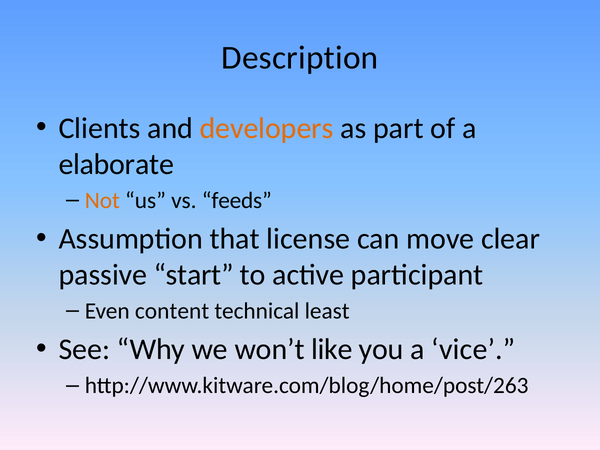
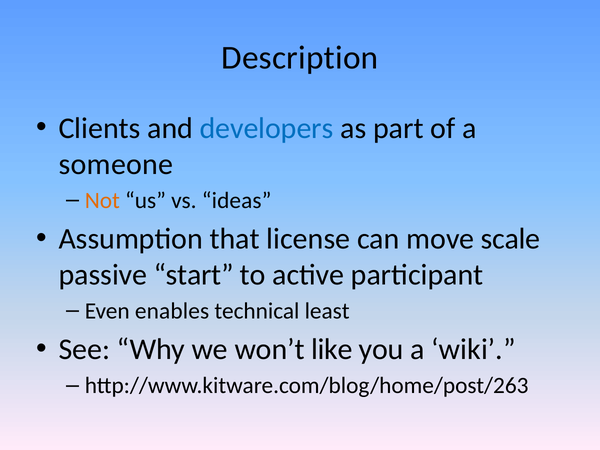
developers colour: orange -> blue
elaborate: elaborate -> someone
feeds: feeds -> ideas
clear: clear -> scale
content: content -> enables
vice: vice -> wiki
